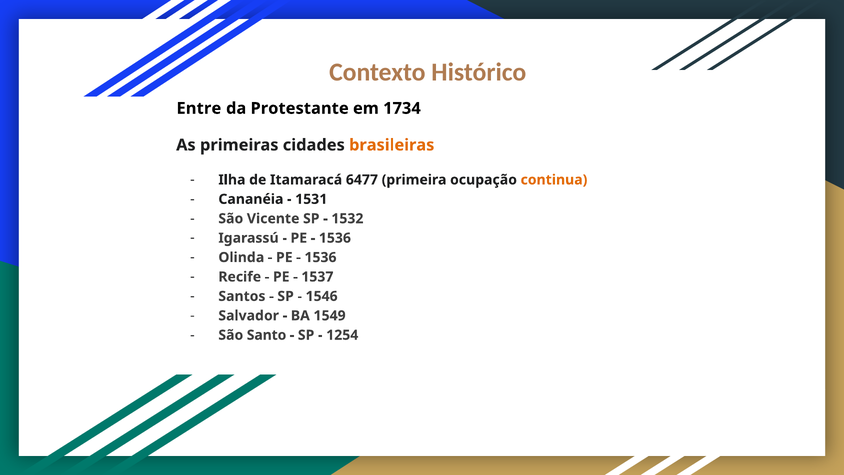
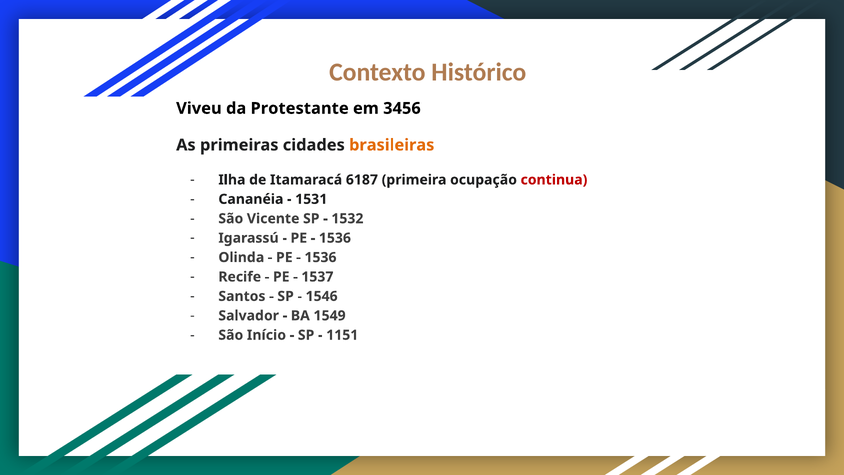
Entre: Entre -> Viveu
1734: 1734 -> 3456
6477: 6477 -> 6187
continua colour: orange -> red
Santo: Santo -> Início
1254: 1254 -> 1151
